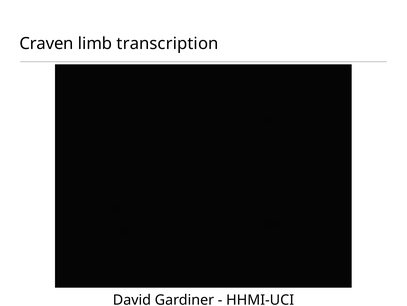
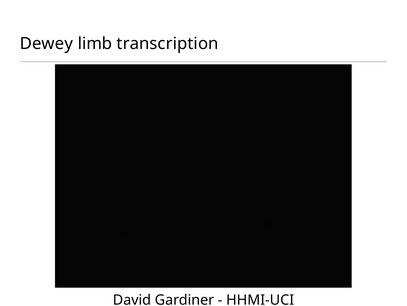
Craven: Craven -> Dewey
